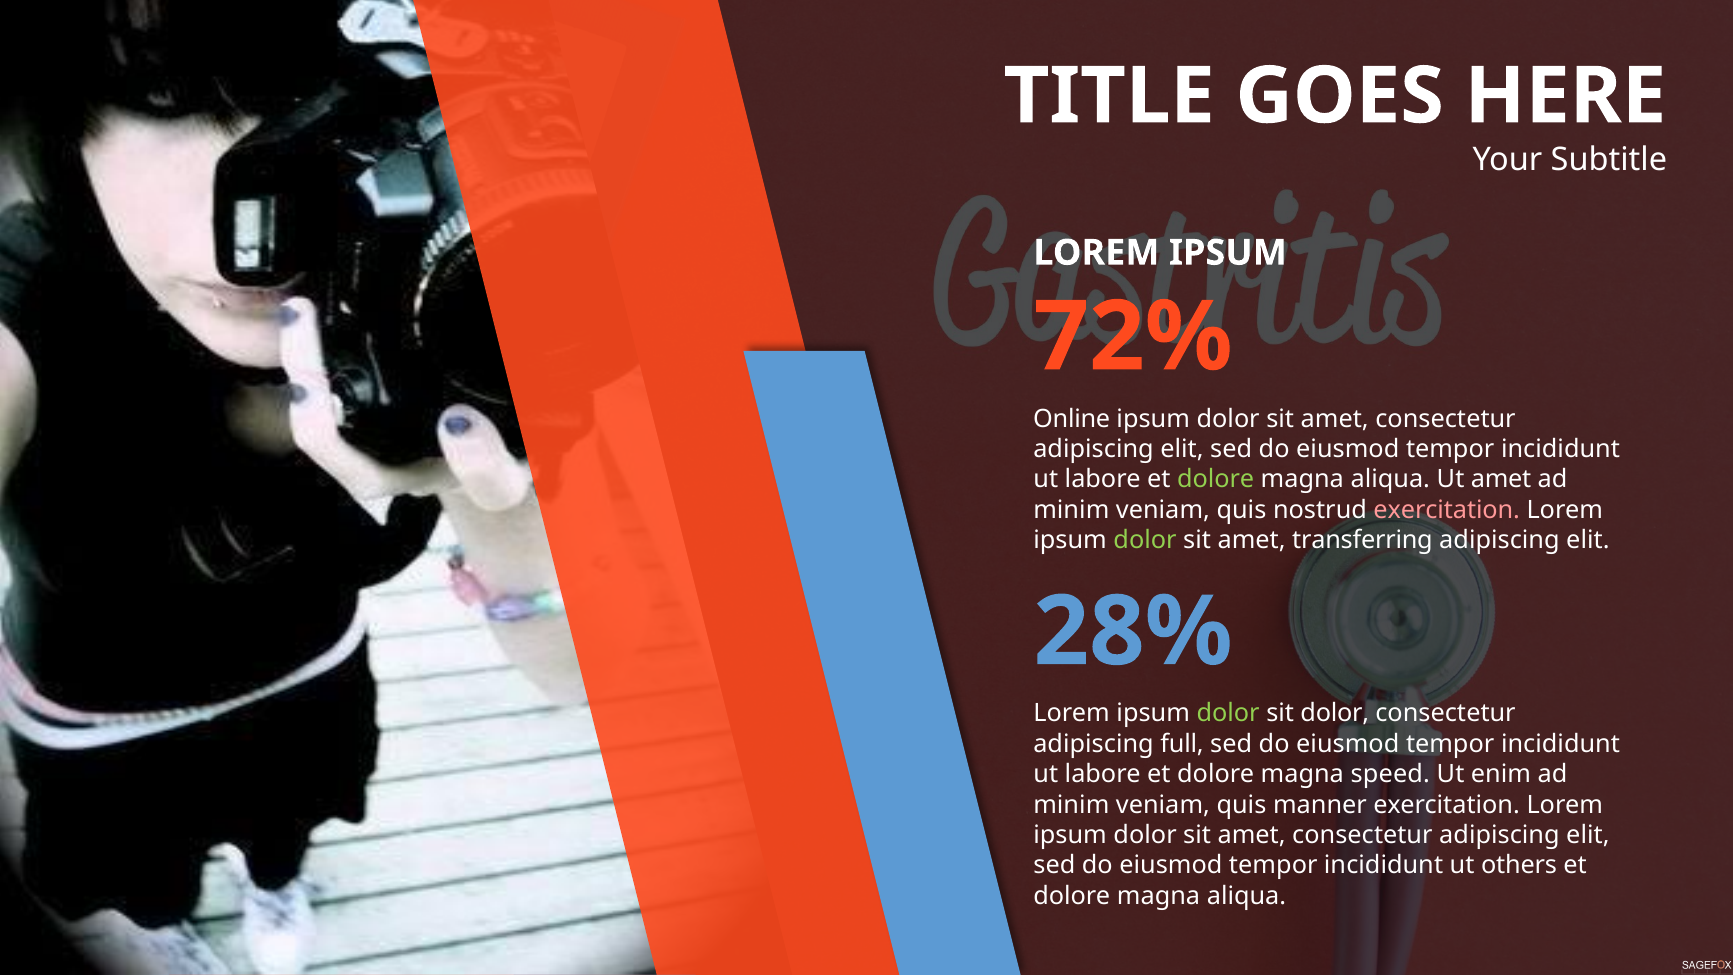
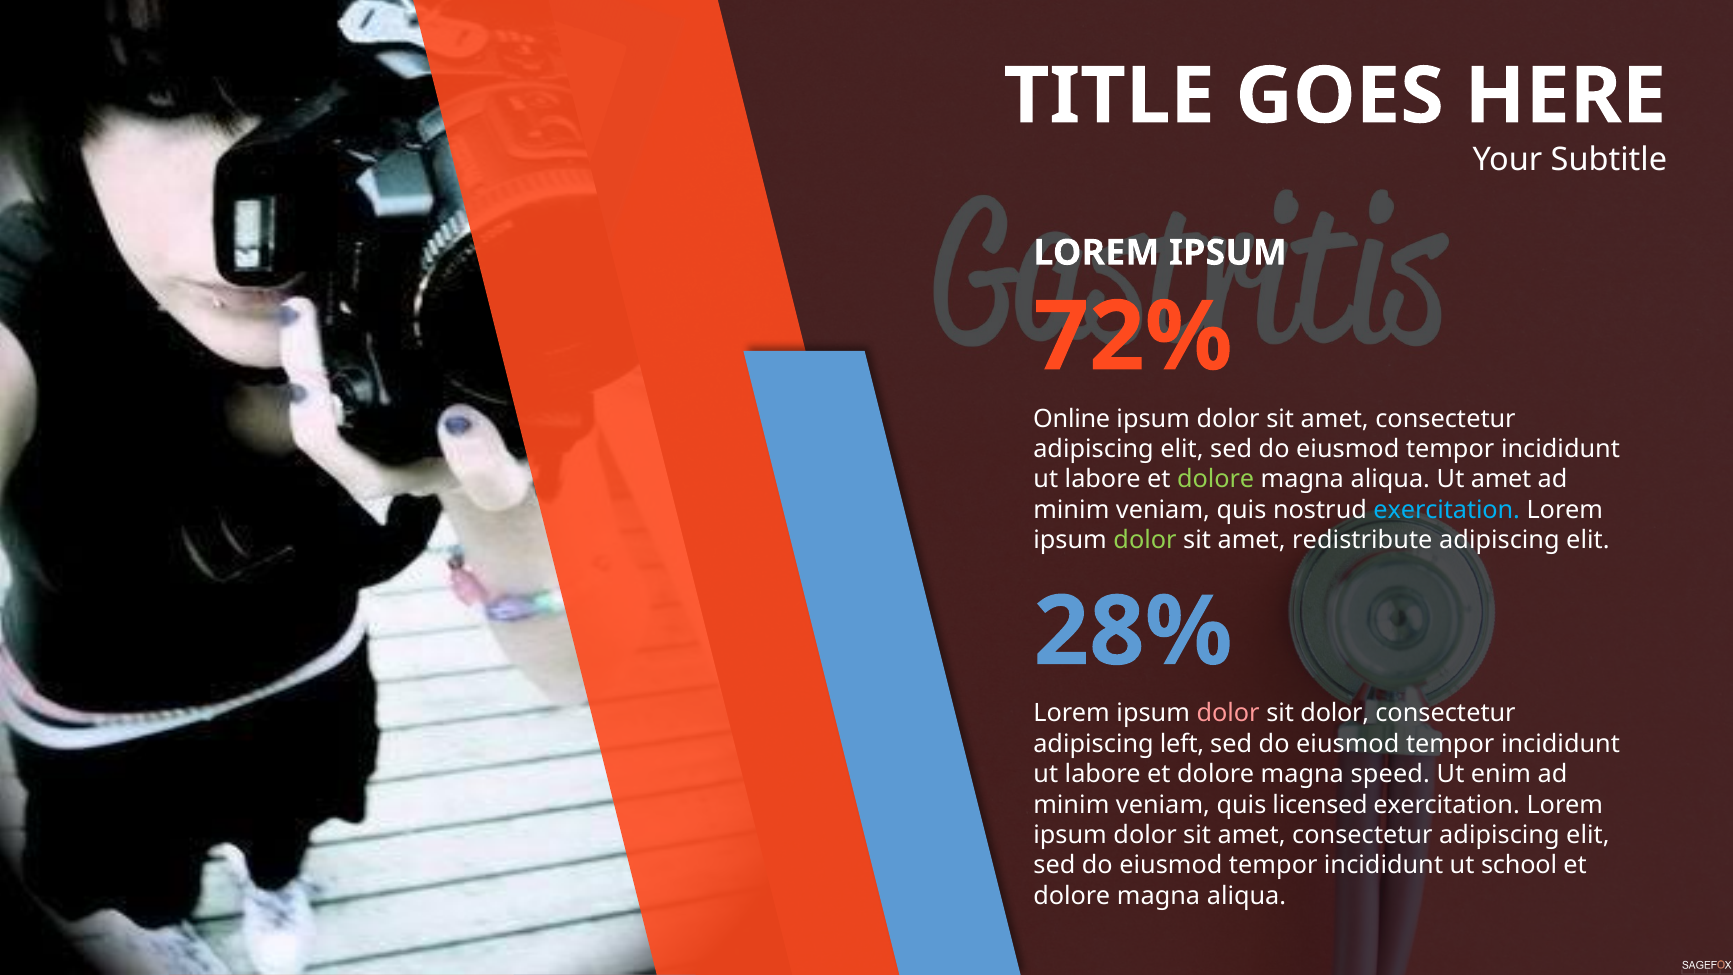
exercitation at (1447, 510) colour: pink -> light blue
transferring: transferring -> redistribute
dolor at (1228, 713) colour: light green -> pink
full: full -> left
manner: manner -> licensed
others: others -> school
